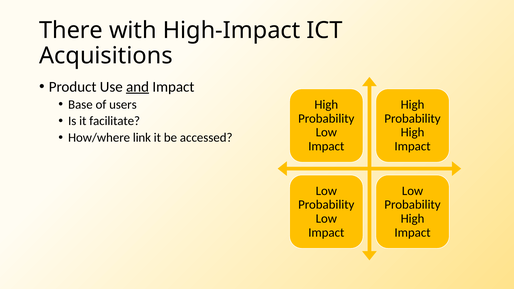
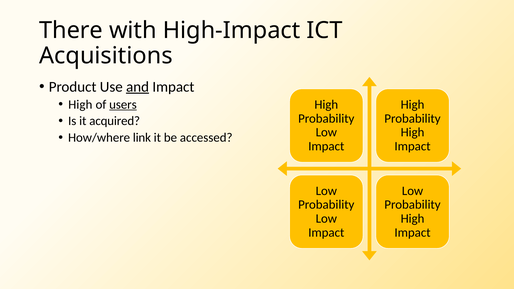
Base at (80, 105): Base -> High
users underline: none -> present
facilitate: facilitate -> acquired
